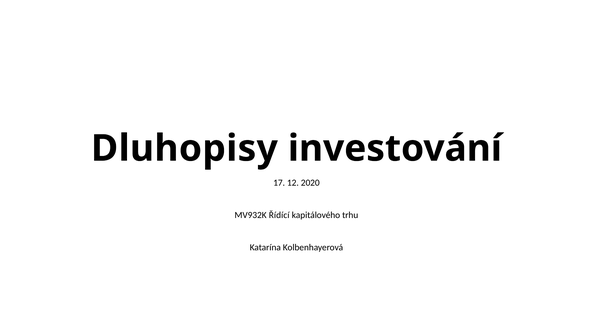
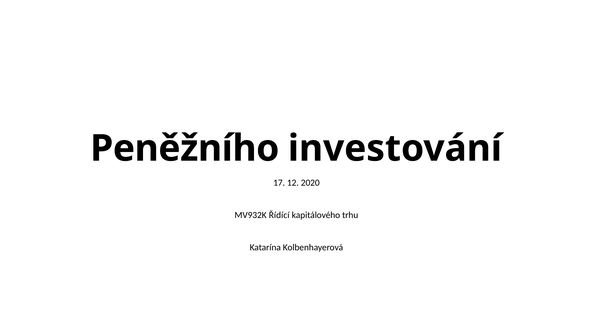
Dluhopisy: Dluhopisy -> Peněžního
